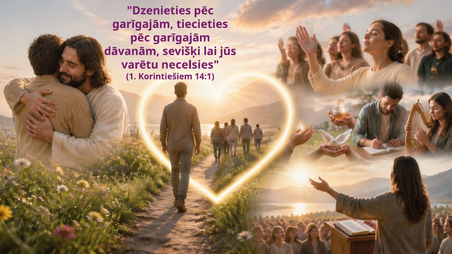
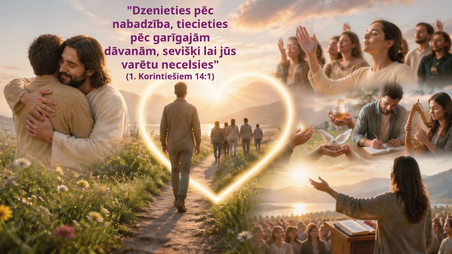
garīgajām at (143, 24): garīgajām -> nabadzība
